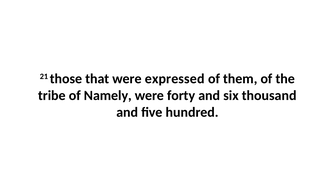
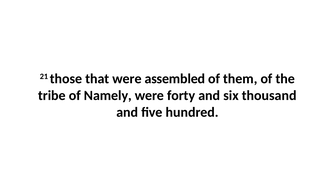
expressed: expressed -> assembled
